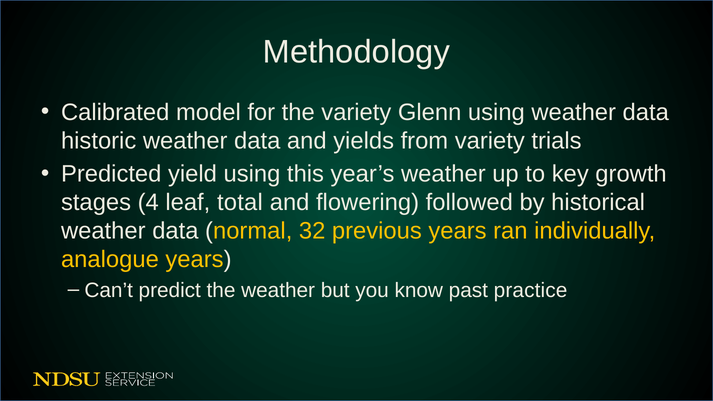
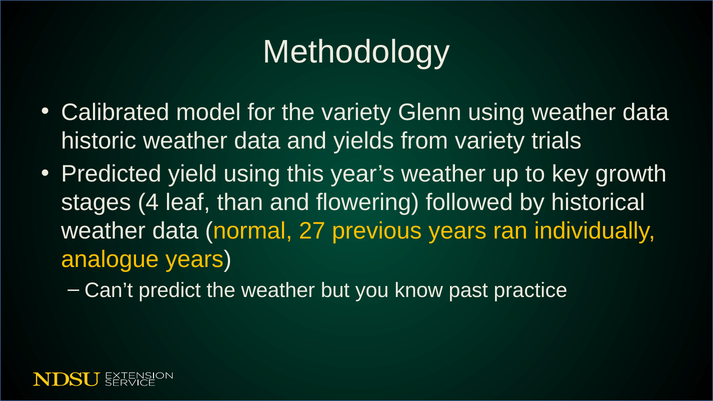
total: total -> than
32: 32 -> 27
